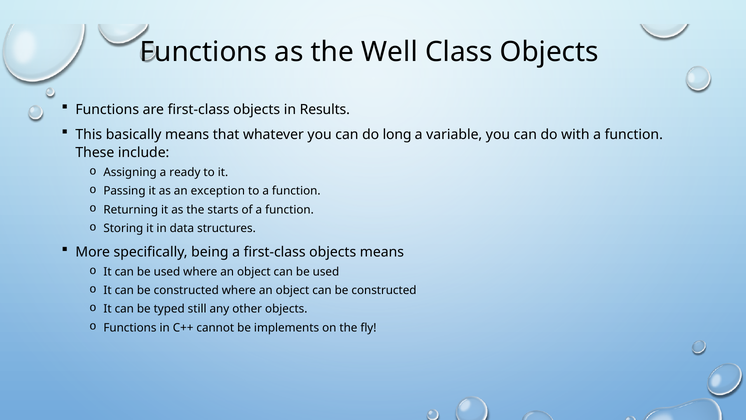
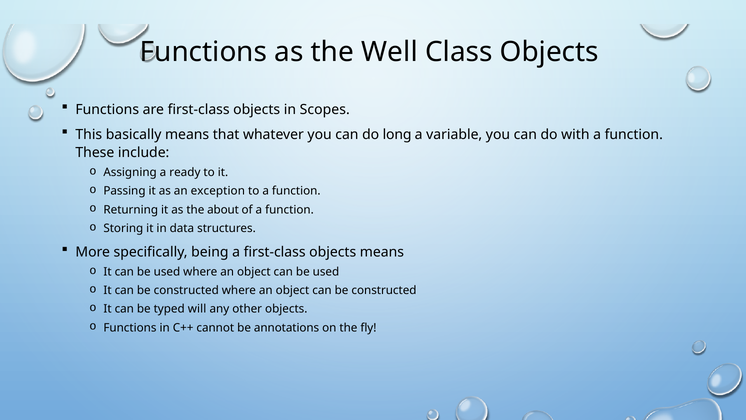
Results: Results -> Scopes
starts: starts -> about
still: still -> will
implements: implements -> annotations
